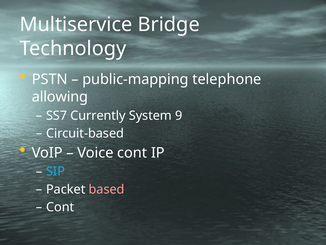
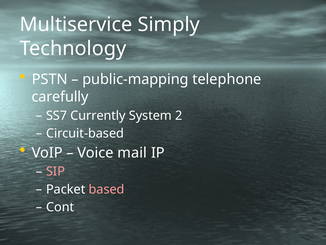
Bridge: Bridge -> Simply
allowing: allowing -> carefully
9: 9 -> 2
Voice cont: cont -> mail
SIP colour: light blue -> pink
